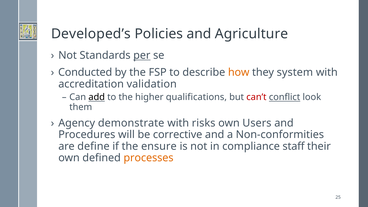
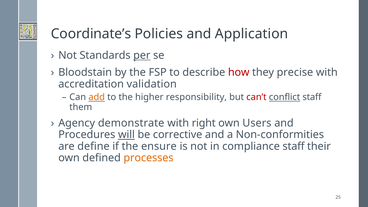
Developed’s: Developed’s -> Coordinate’s
Agriculture: Agriculture -> Application
Conducted: Conducted -> Bloodstain
how colour: orange -> red
system: system -> precise
add colour: black -> orange
qualifications: qualifications -> responsibility
conflict look: look -> staff
risks: risks -> right
will underline: none -> present
